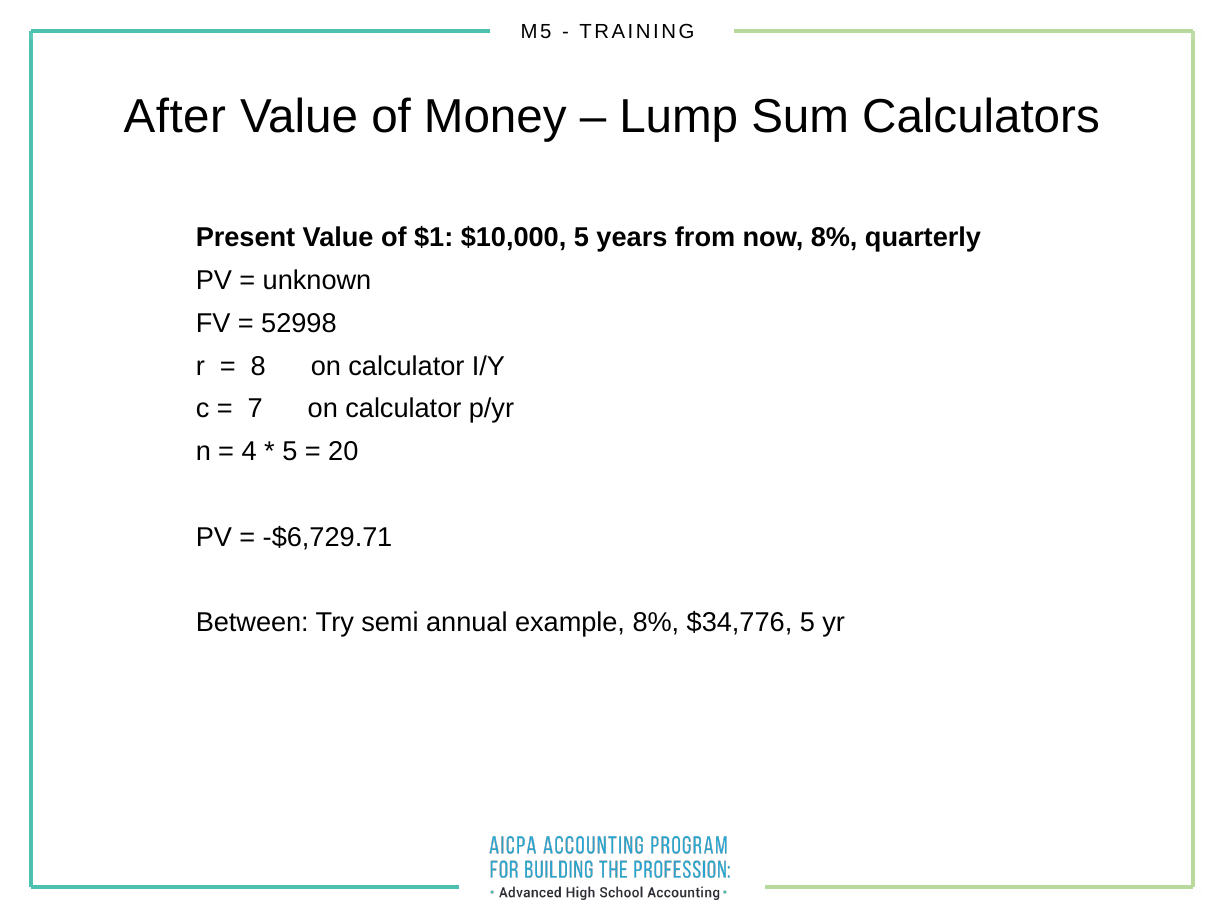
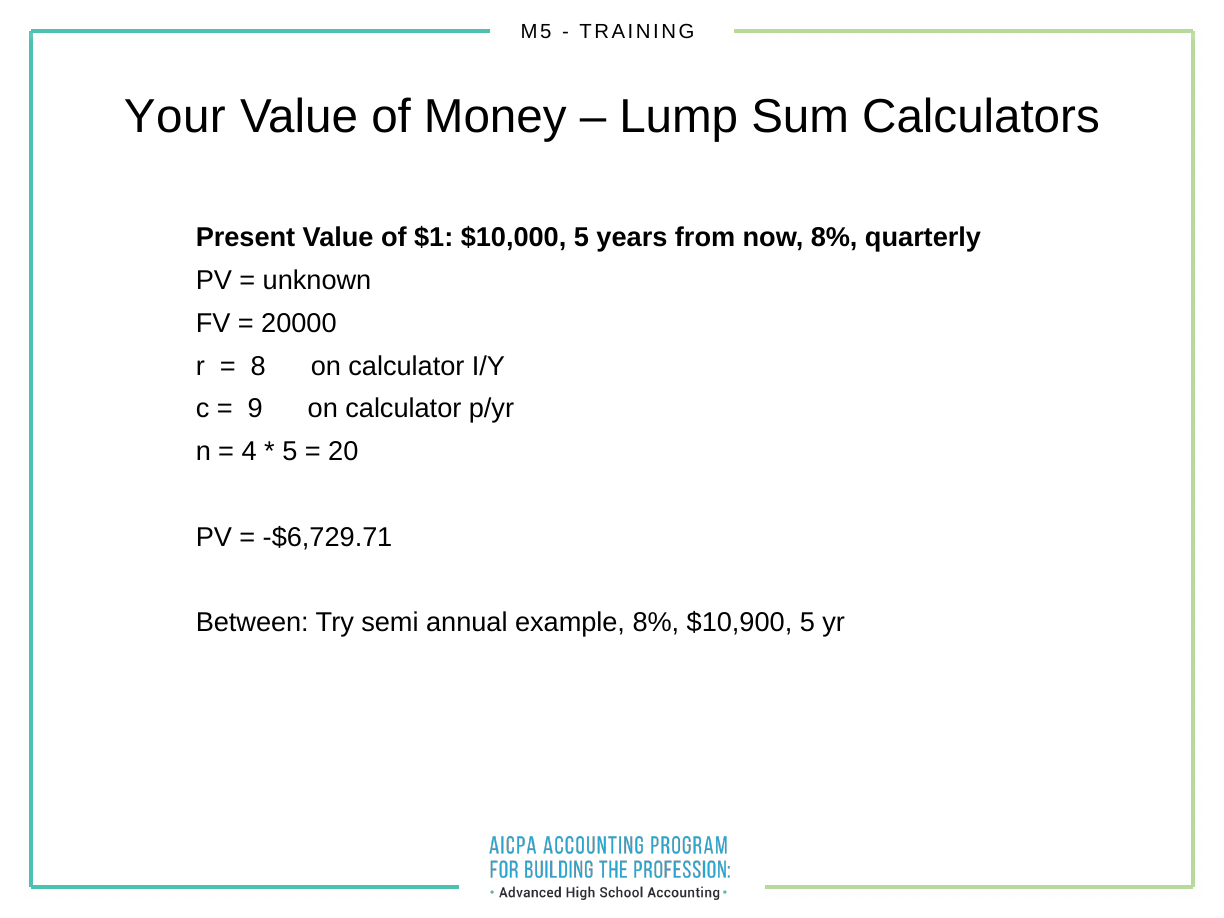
After: After -> Your
52998: 52998 -> 20000
7: 7 -> 9
$34,776: $34,776 -> $10,900
